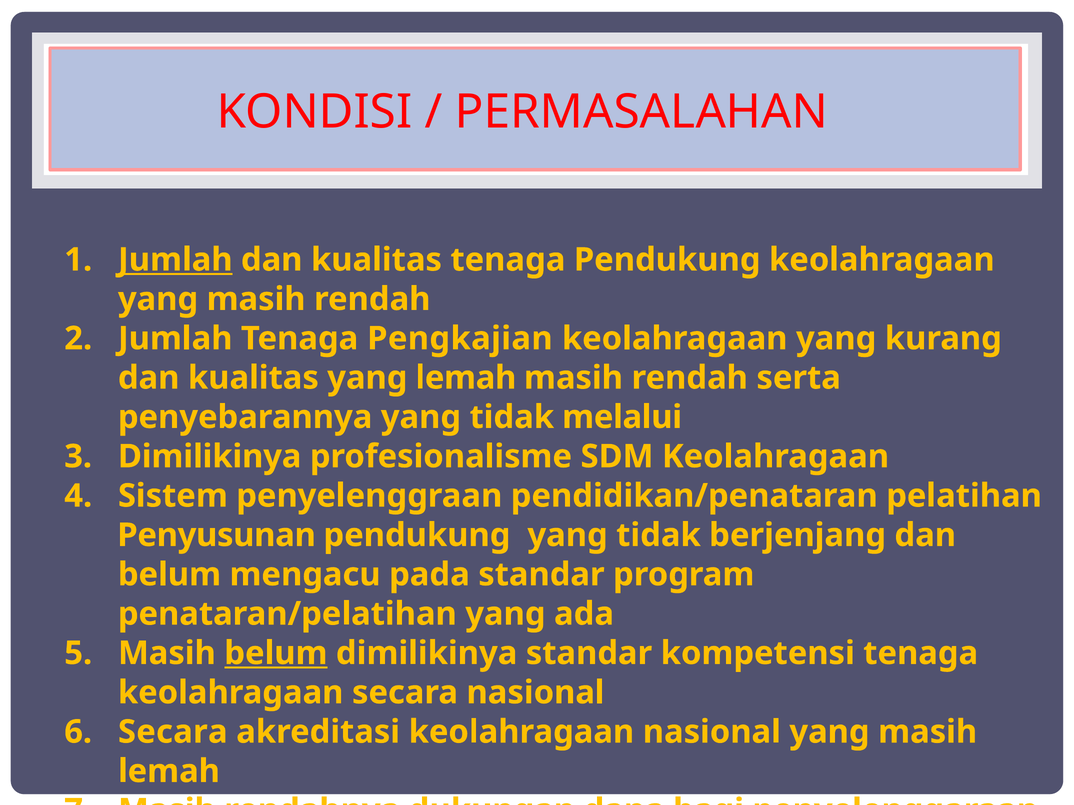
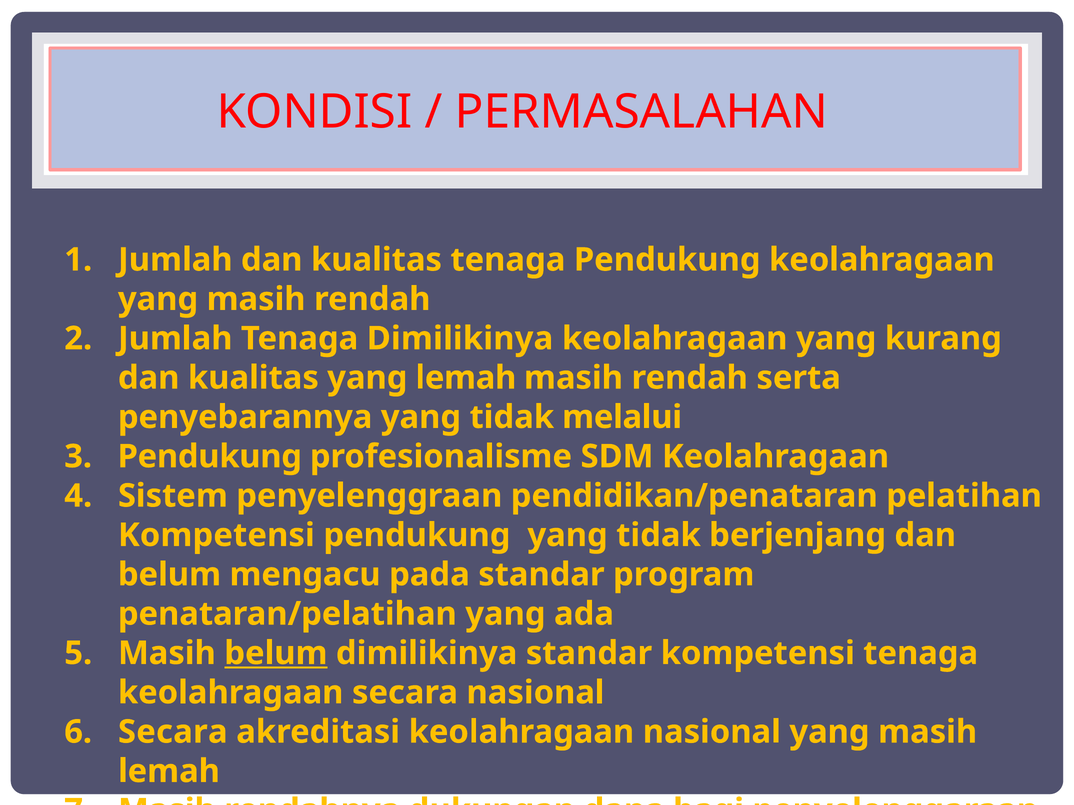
Jumlah at (175, 260) underline: present -> none
Tenaga Pengkajian: Pengkajian -> Dimilikinya
3 Dimilikinya: Dimilikinya -> Pendukung
Penyusunan at (217, 536): Penyusunan -> Kompetensi
